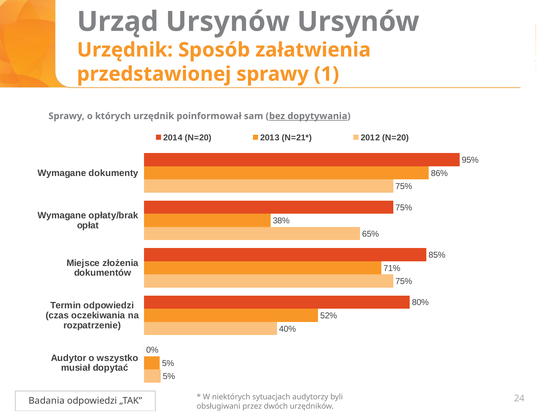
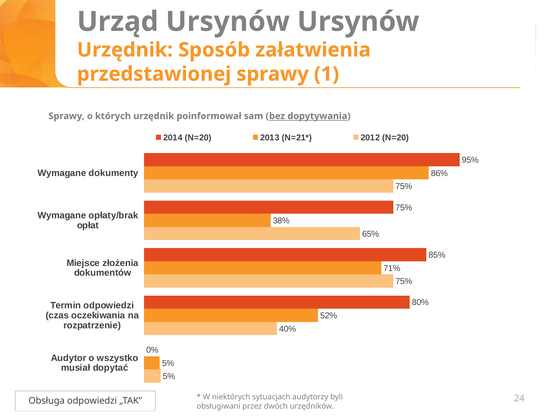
Badania: Badania -> Obsługa
